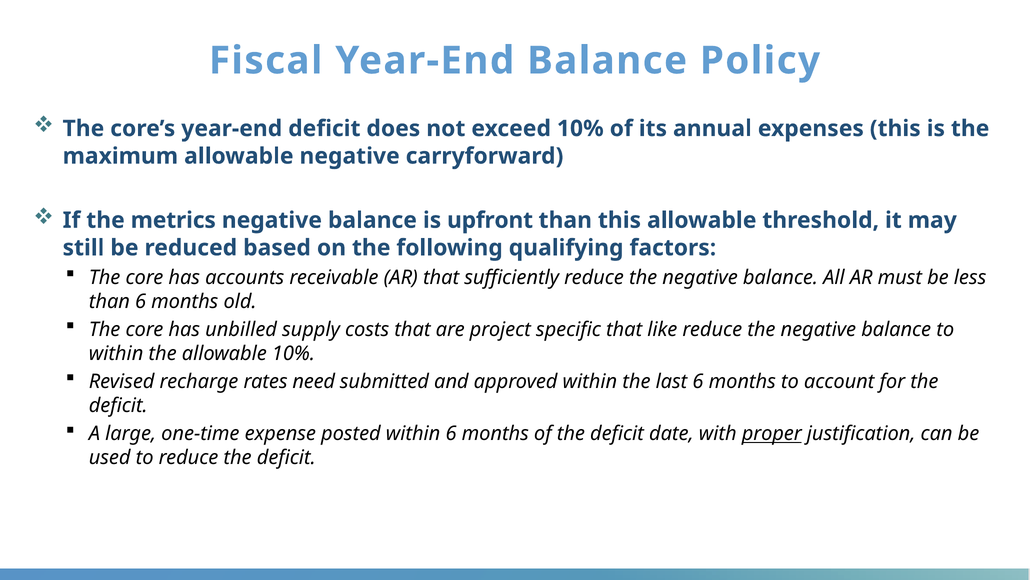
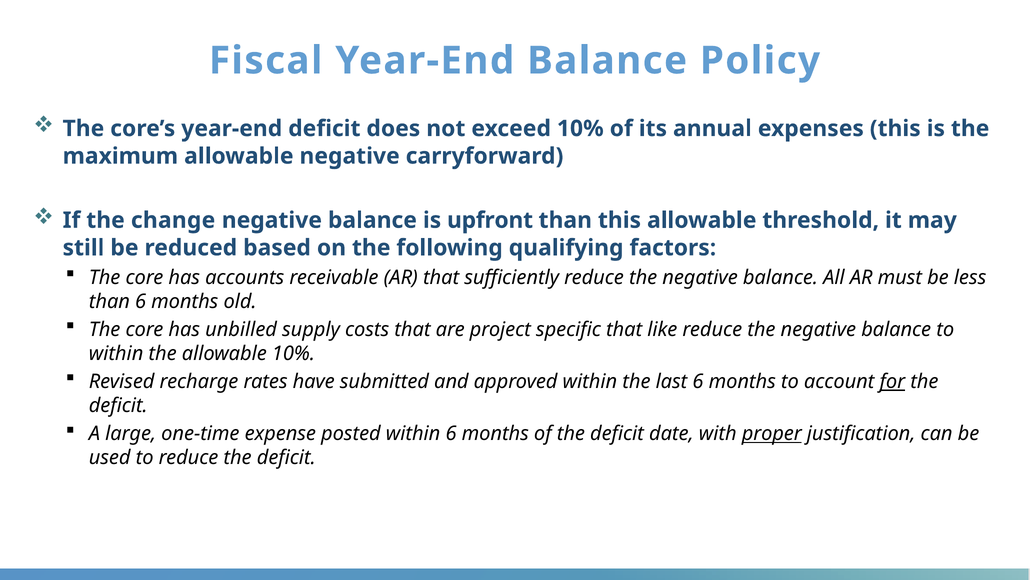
metrics: metrics -> change
need: need -> have
for underline: none -> present
